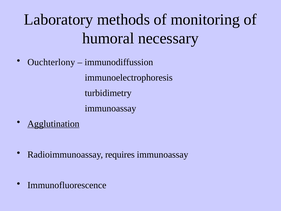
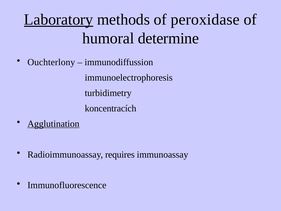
Laboratory underline: none -> present
monitoring: monitoring -> peroxidase
necessary: necessary -> determine
immunoassay at (110, 108): immunoassay -> koncentracích
